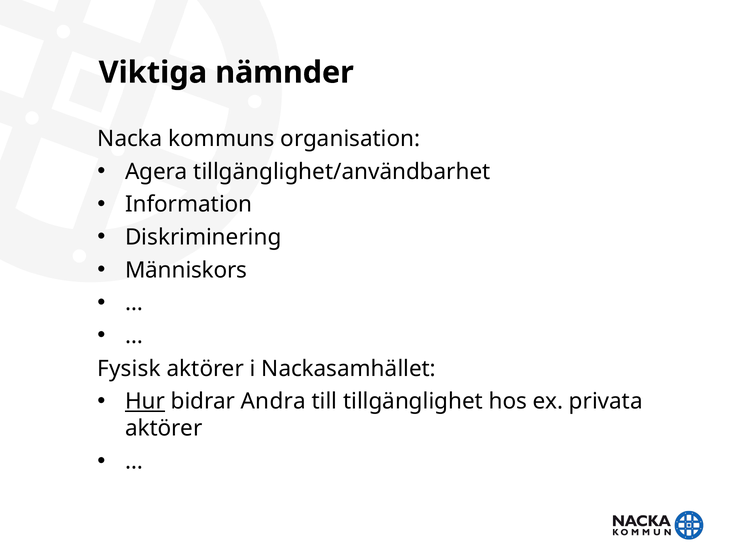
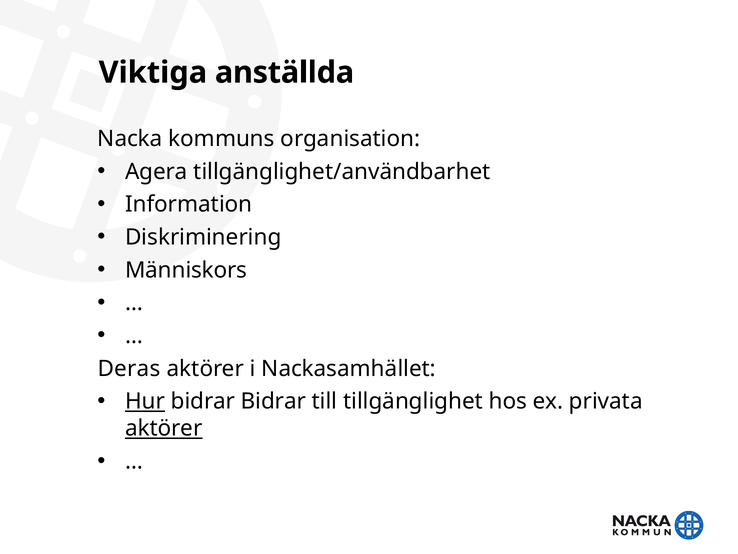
nämnder: nämnder -> anställda
Fysisk: Fysisk -> Deras
bidrar Andra: Andra -> Bidrar
aktörer at (164, 428) underline: none -> present
